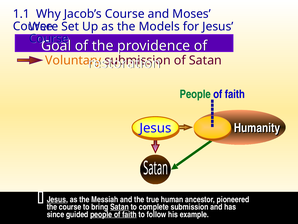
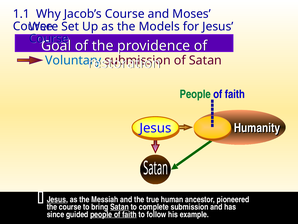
Voluntary colour: orange -> blue
